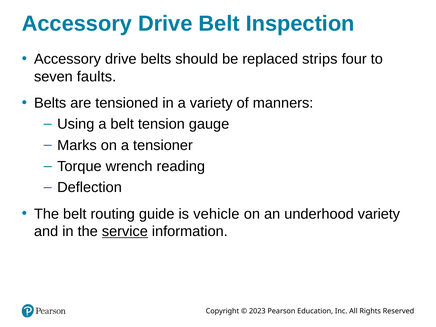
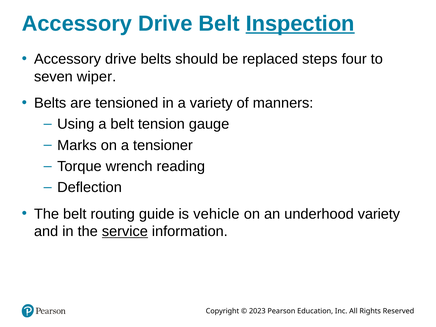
Inspection underline: none -> present
strips: strips -> steps
faults: faults -> wiper
